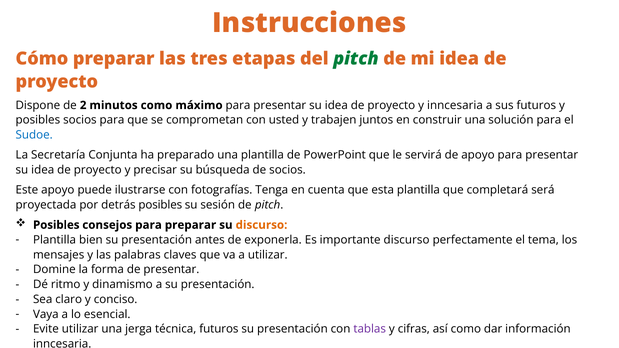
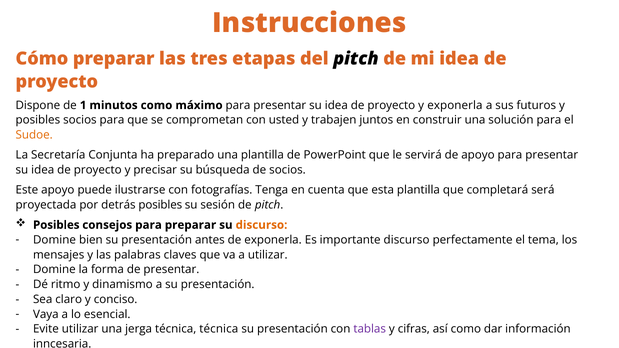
pitch at (356, 59) colour: green -> black
2: 2 -> 1
y inncesaria: inncesaria -> exponerla
Sudoe colour: blue -> orange
Plantilla at (55, 240): Plantilla -> Domine
técnica futuros: futuros -> técnica
